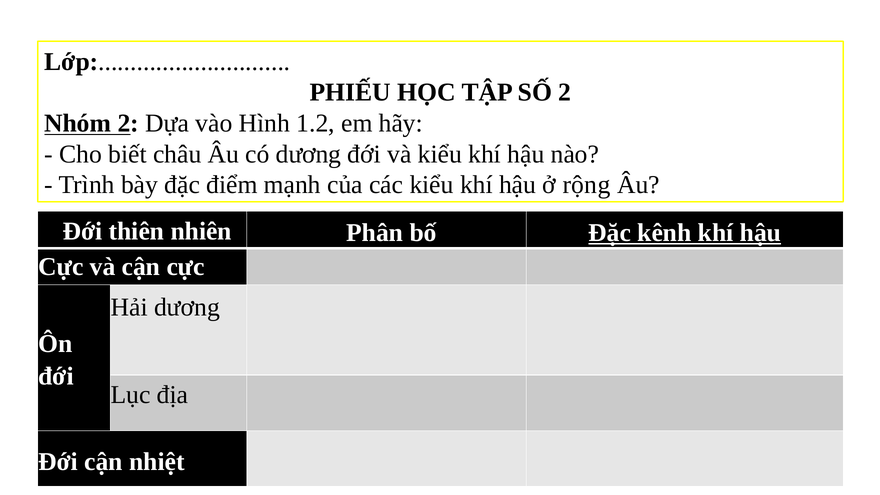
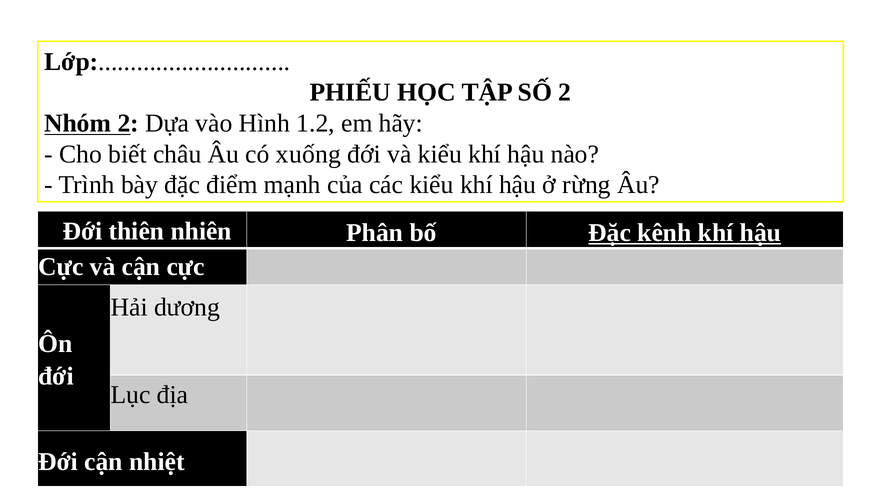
có dương: dương -> xuống
rộng: rộng -> rừng
